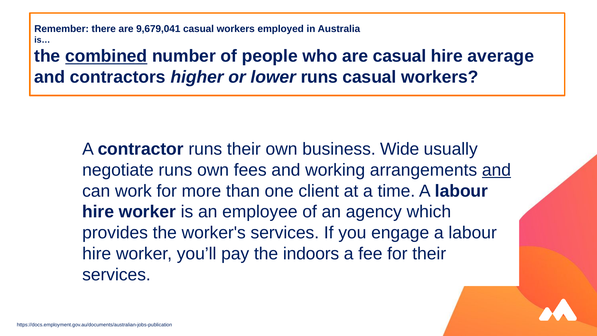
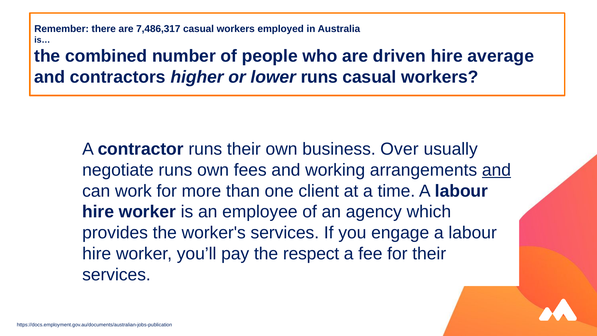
9,679,041: 9,679,041 -> 7,486,317
combined underline: present -> none
are casual: casual -> driven
Wide: Wide -> Over
indoors: indoors -> respect
